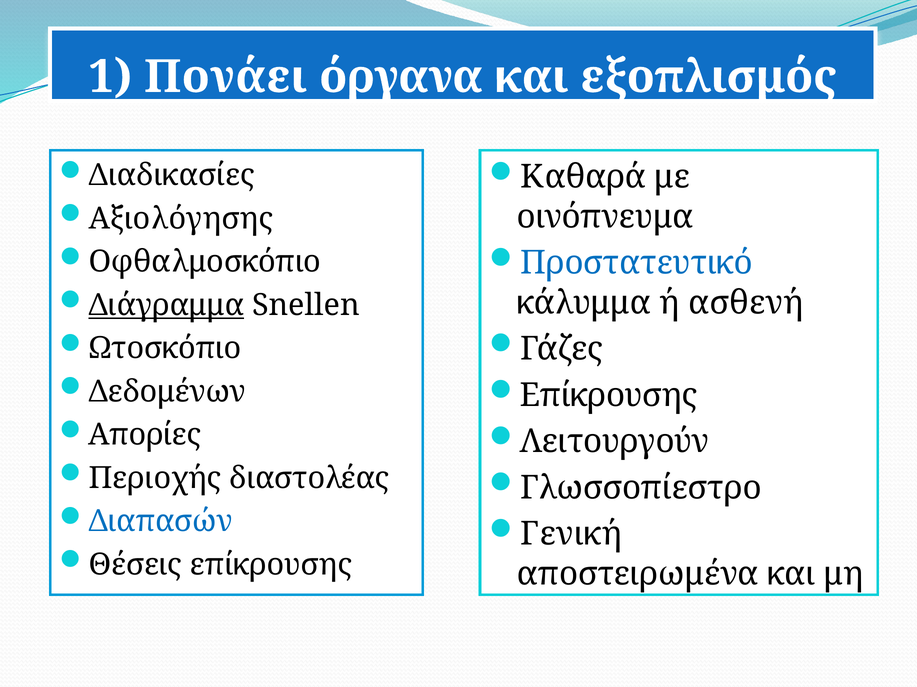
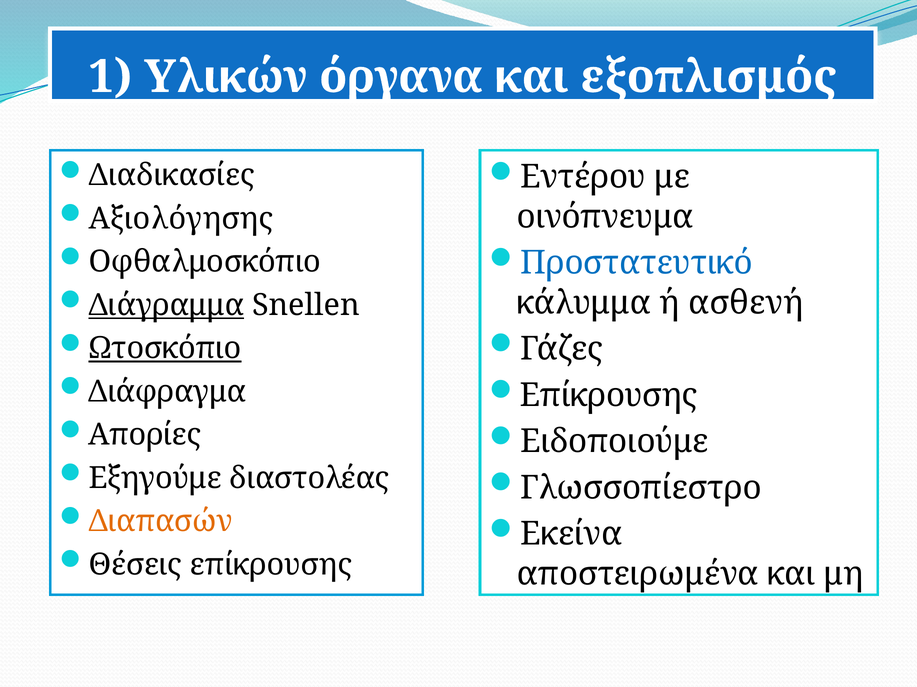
Πονάει: Πονάει -> Υλικών
Καθαρά: Καθαρά -> Εντέρου
Ωτοσκόπιο underline: none -> present
Δεδομένων: Δεδομένων -> Διάφραγμα
Λειτουργούν: Λειτουργούν -> Ειδοποιούμε
Περιοχής: Περιοχής -> Εξηγούμε
Διαπασών colour: blue -> orange
Γενική: Γενική -> Εκείνα
